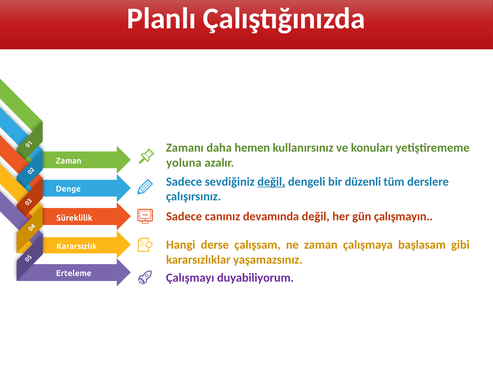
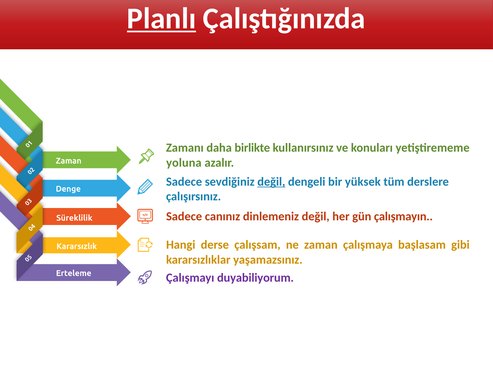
Planlı underline: none -> present
hemen: hemen -> birlikte
düzenli: düzenli -> yüksek
devamında: devamında -> dinlemeniz
